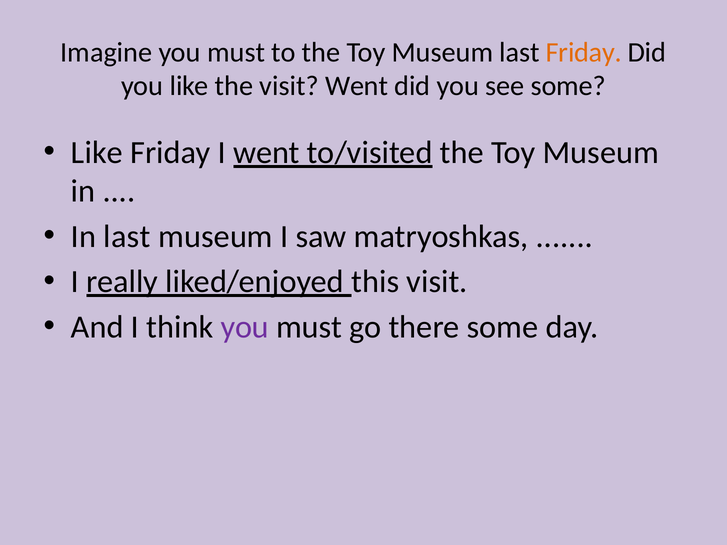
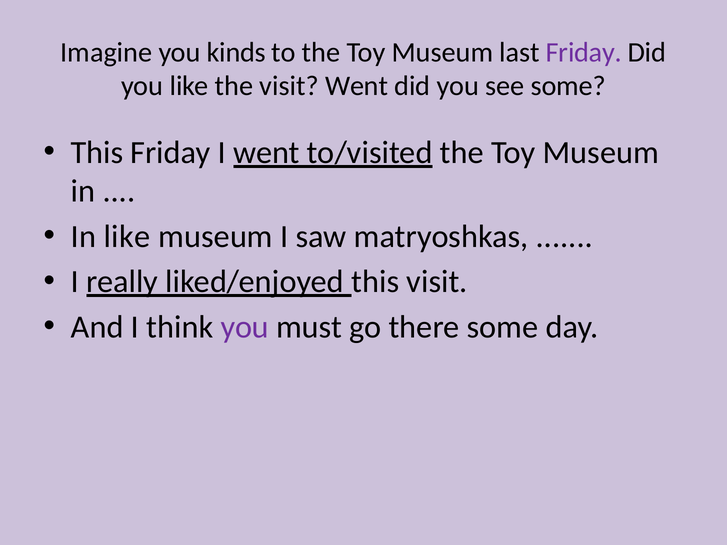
Imagine you must: must -> kinds
Friday at (584, 52) colour: orange -> purple
Like at (97, 153): Like -> This
In last: last -> like
